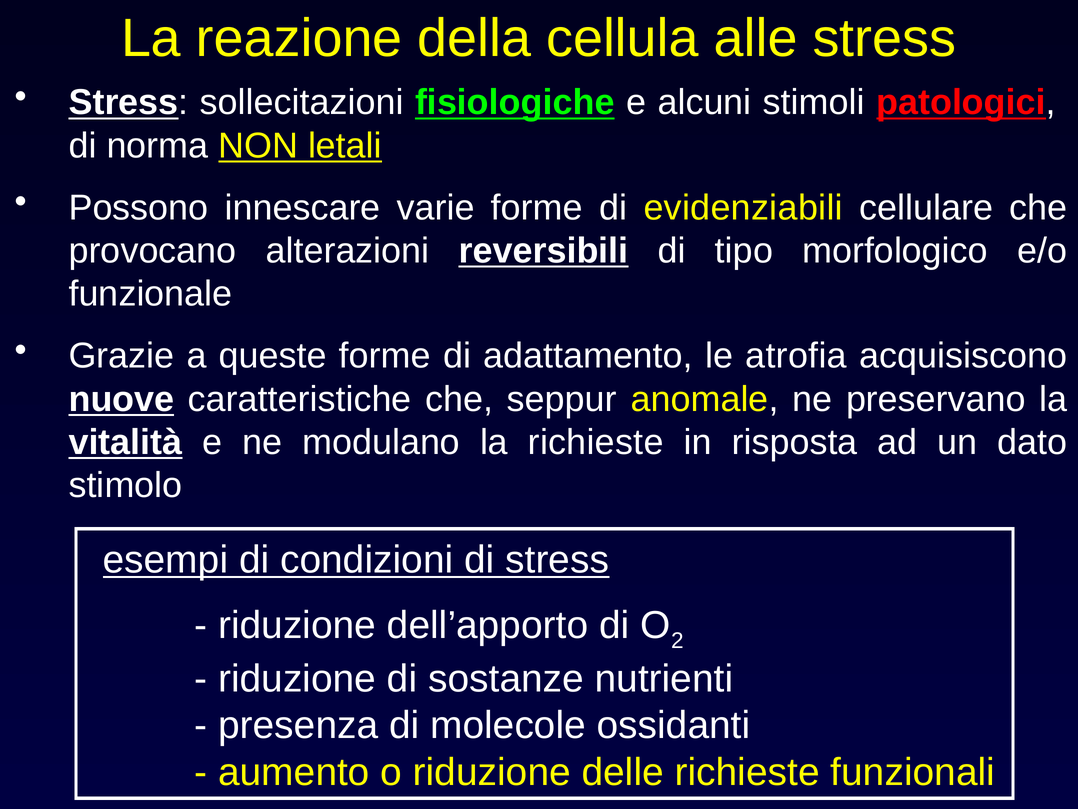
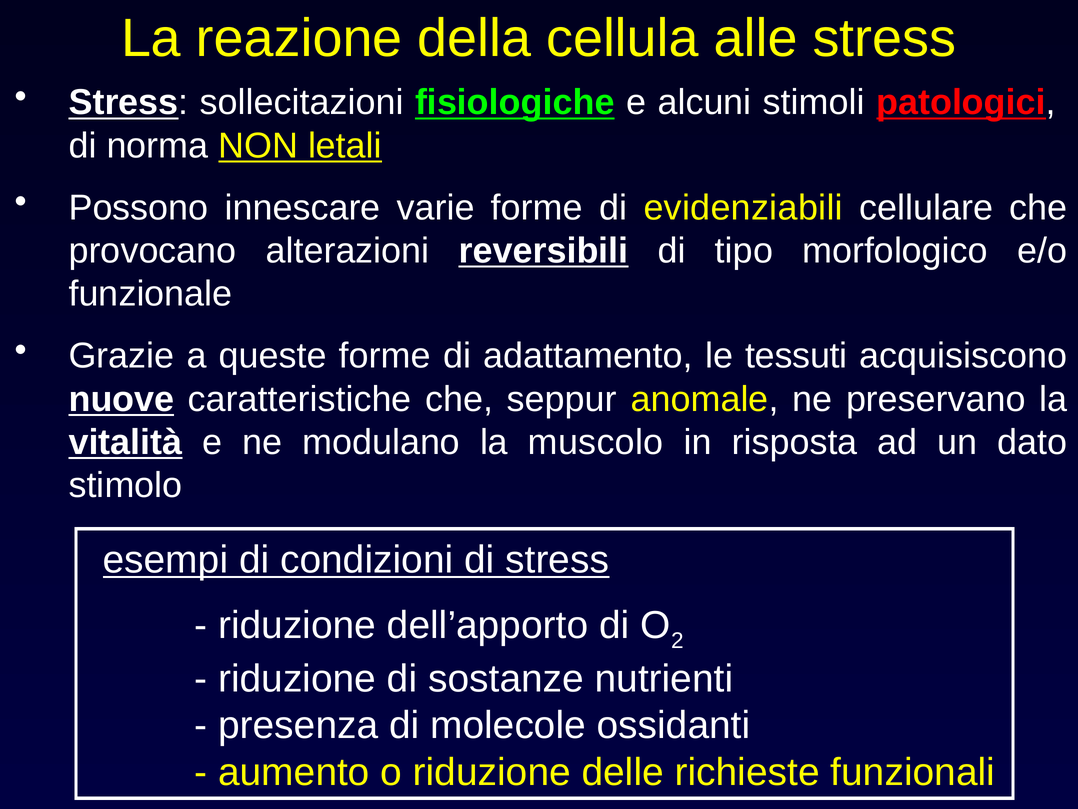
atrofia: atrofia -> tessuti
la richieste: richieste -> muscolo
